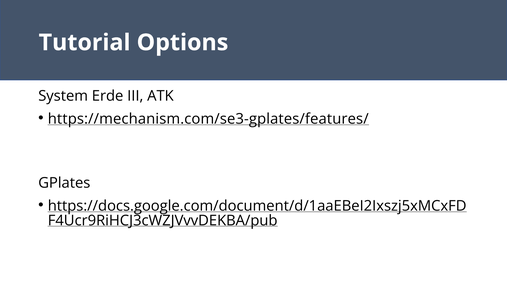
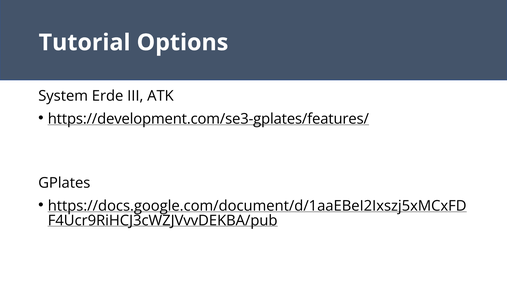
https://mechanism.com/se3-gplates/features/: https://mechanism.com/se3-gplates/features/ -> https://development.com/se3-gplates/features/
